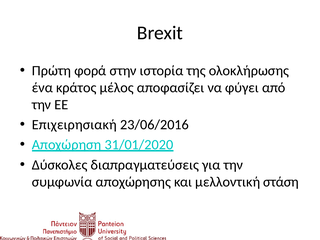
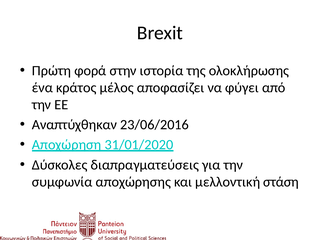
Επιχειρησιακή: Επιχειρησιακή -> Αναπτύχθηκαν
